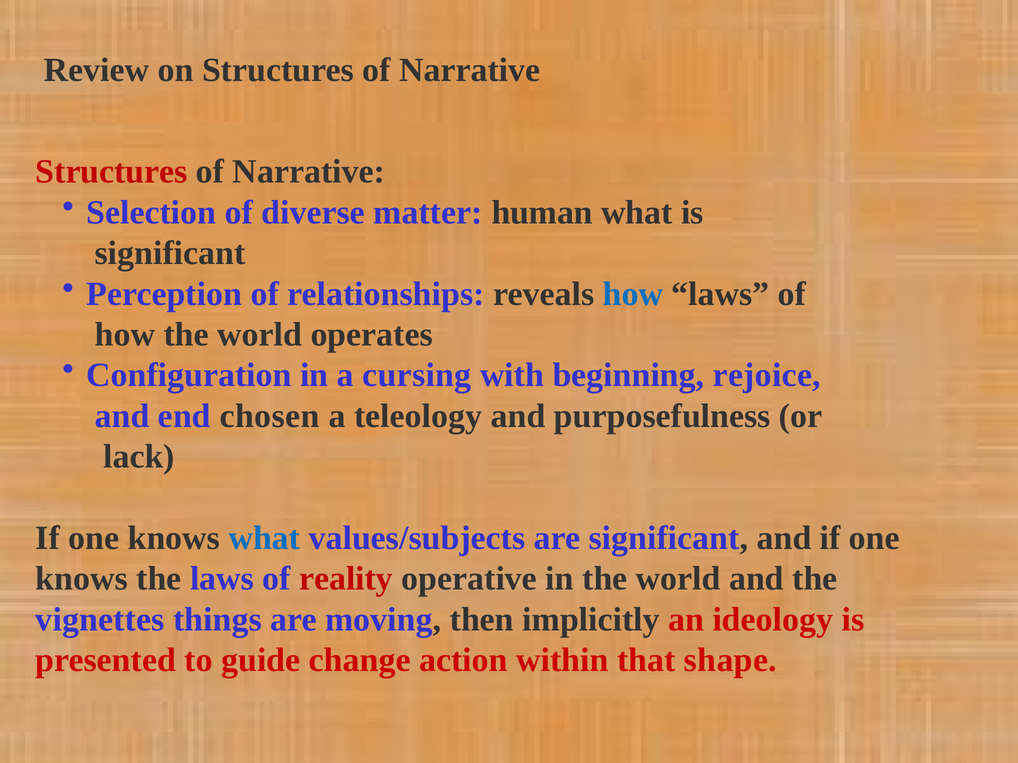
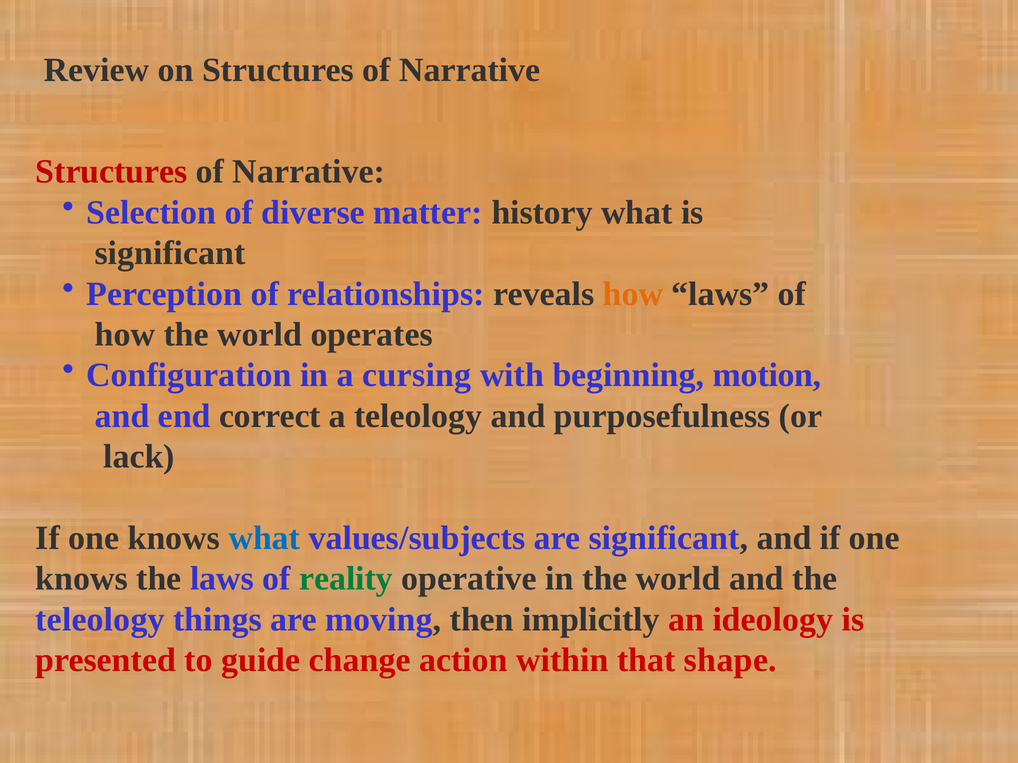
human: human -> history
how at (633, 294) colour: blue -> orange
rejoice: rejoice -> motion
chosen: chosen -> correct
reality colour: red -> green
vignettes at (100, 620): vignettes -> teleology
